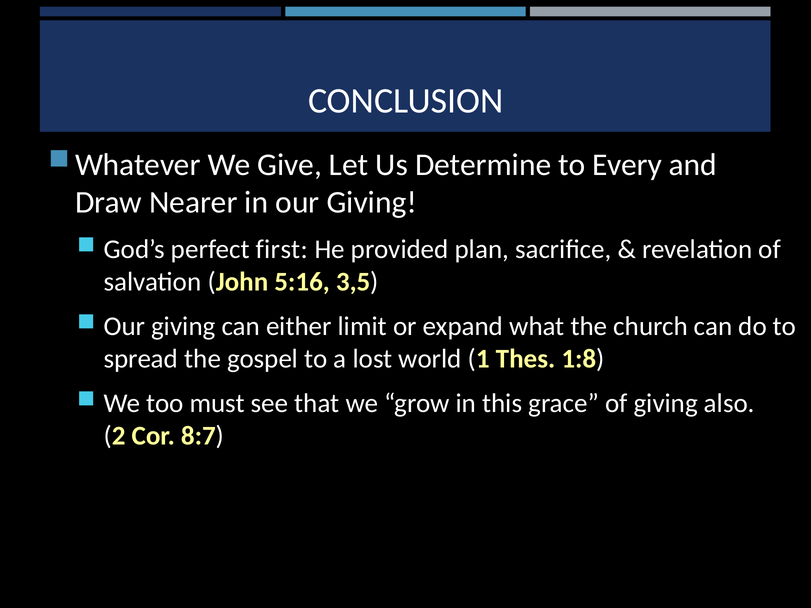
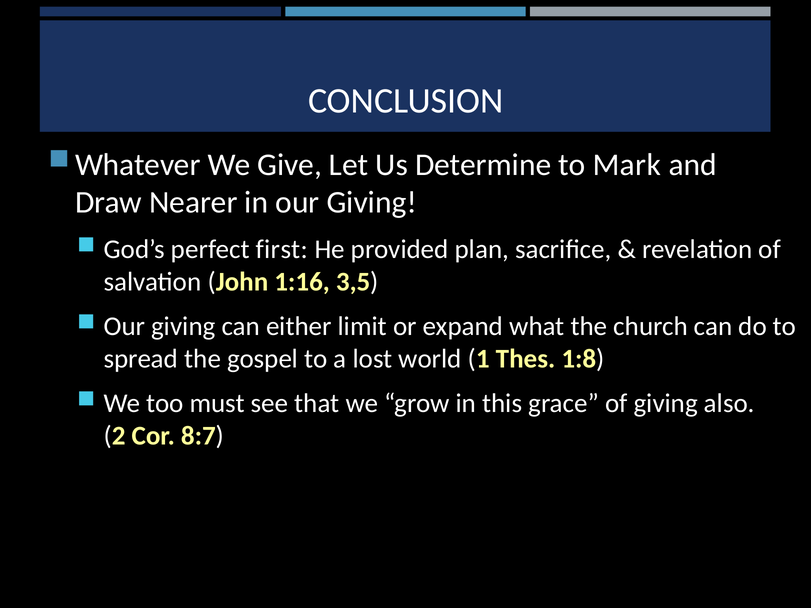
Every: Every -> Mark
5:16: 5:16 -> 1:16
